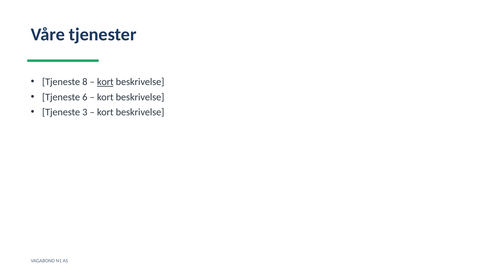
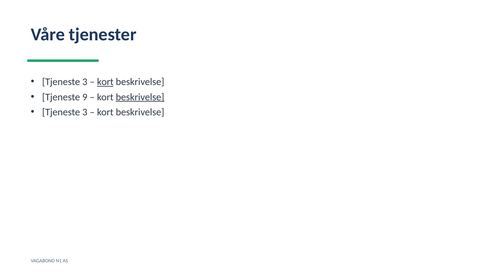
8 at (85, 82): 8 -> 3
6: 6 -> 9
beskrivelse at (140, 97) underline: none -> present
